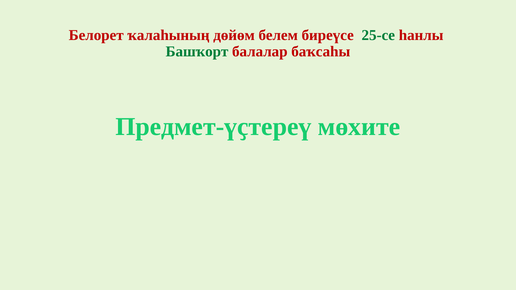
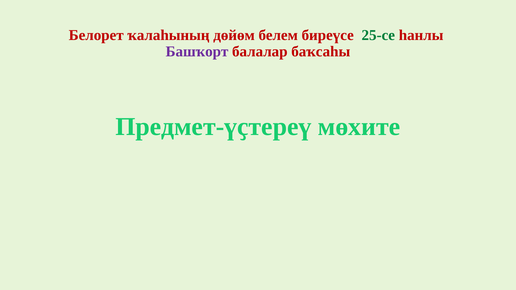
Башҡорт colour: green -> purple
